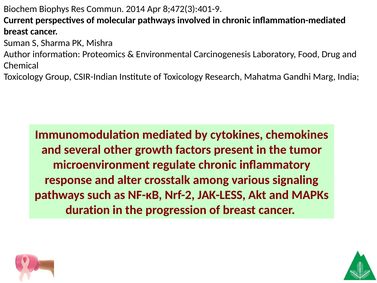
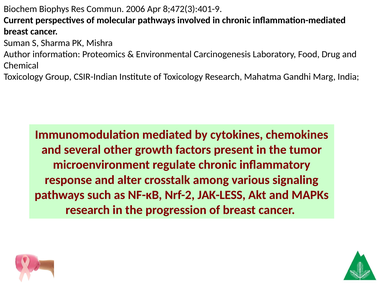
2014: 2014 -> 2006
duration at (88, 210): duration -> research
